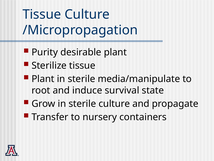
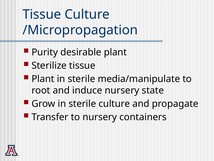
induce survival: survival -> nursery
